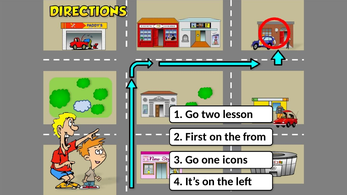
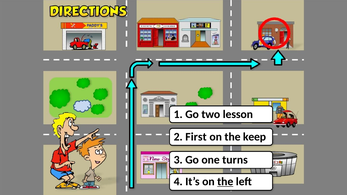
from: from -> keep
icons: icons -> turns
the at (225, 182) underline: none -> present
